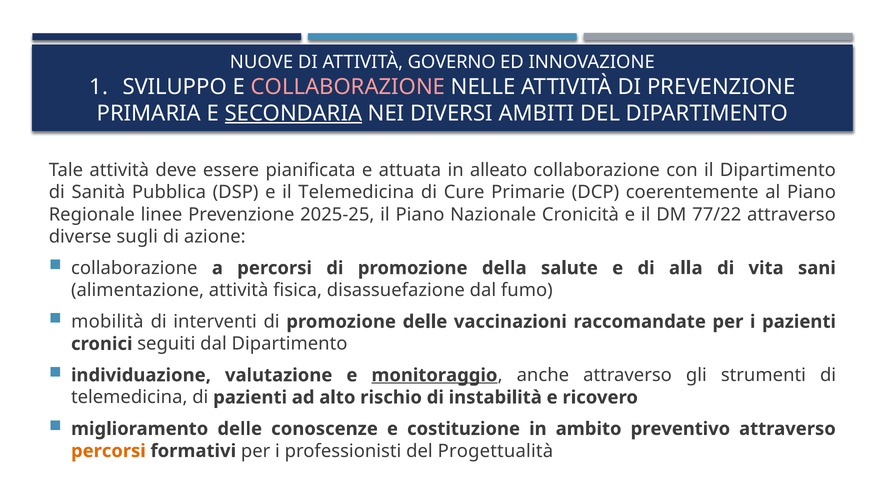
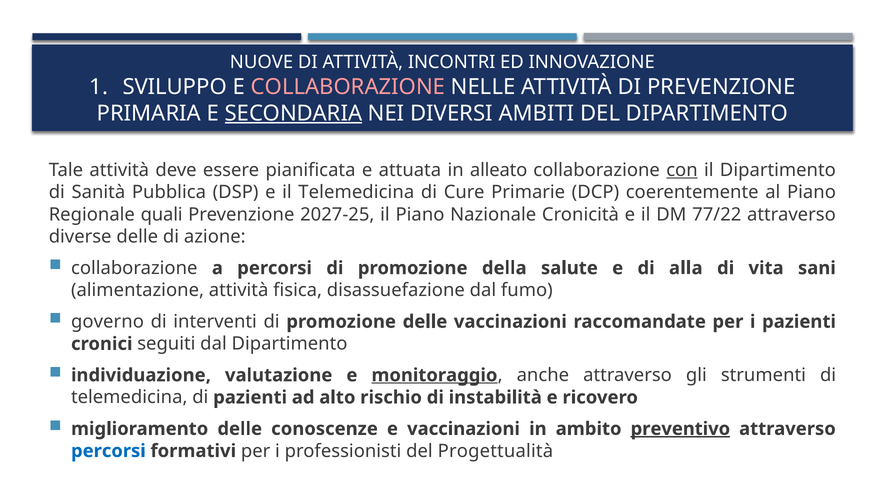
GOVERNO: GOVERNO -> INCONTRI
con underline: none -> present
linee: linee -> quali
2025-25: 2025-25 -> 2027-25
diverse sugli: sugli -> delle
mobilità: mobilità -> governo
e costituzione: costituzione -> vaccinazioni
preventivo underline: none -> present
percorsi at (108, 451) colour: orange -> blue
